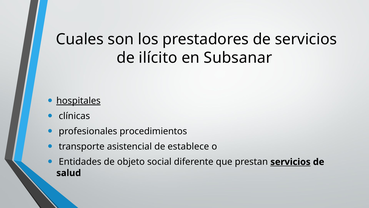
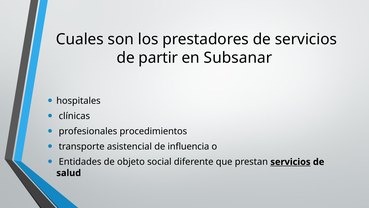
ilícito: ilícito -> partir
hospitales underline: present -> none
establece: establece -> influencia
